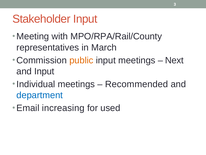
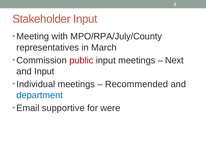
MPO/RPA/Rail/County: MPO/RPA/Rail/County -> MPO/RPA/July/County
public colour: orange -> red
increasing: increasing -> supportive
used: used -> were
